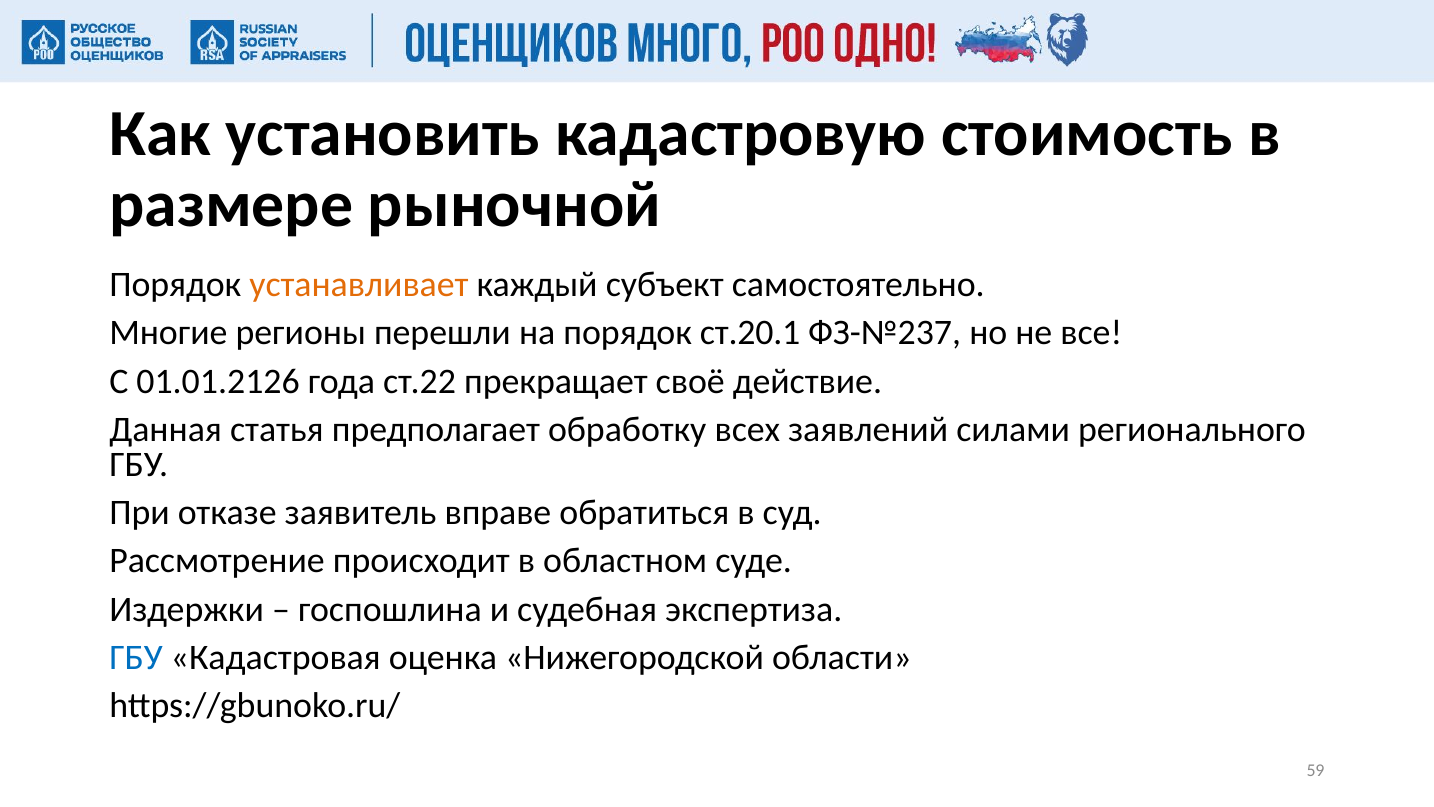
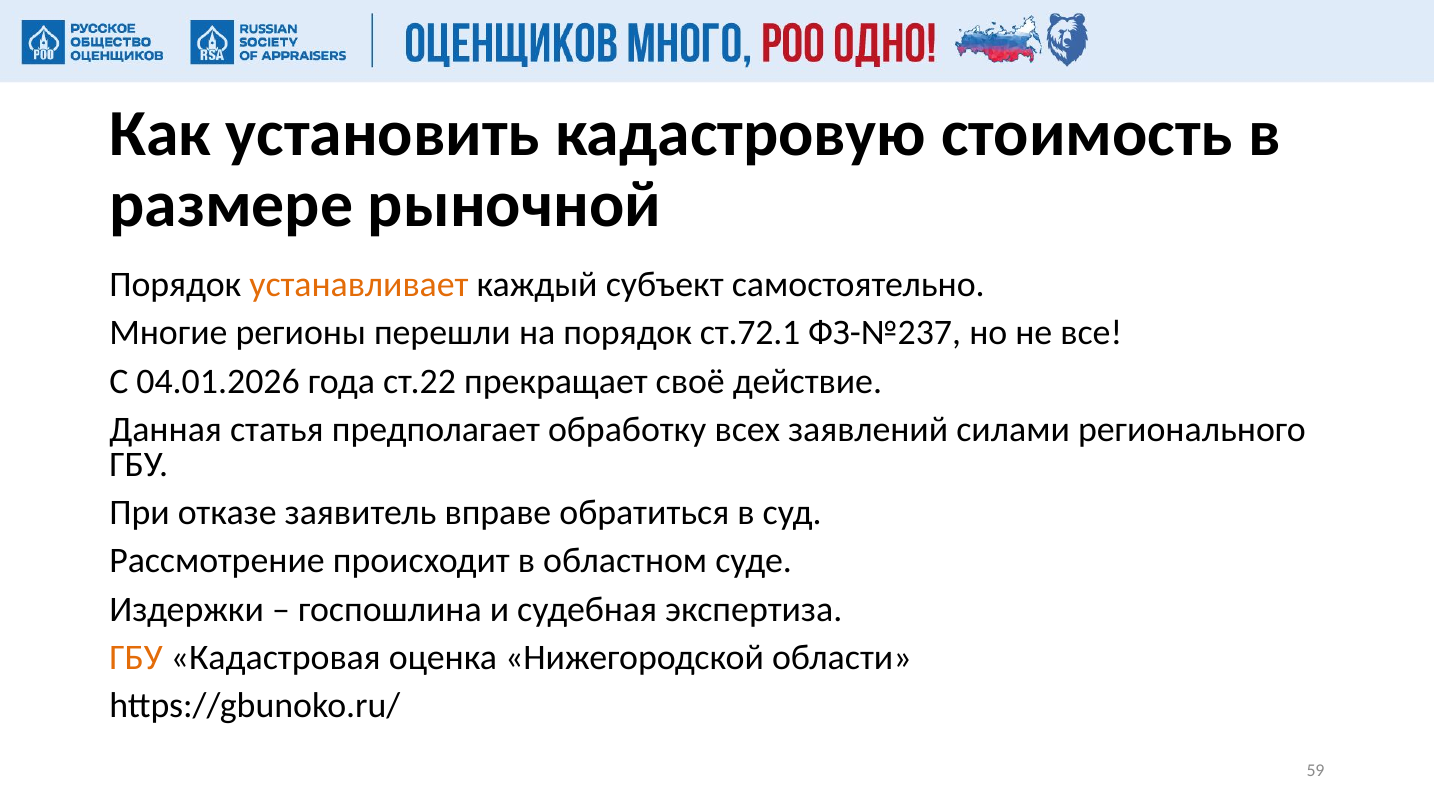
ст.20.1: ст.20.1 -> ст.72.1
01.01.2126: 01.01.2126 -> 04.01.2026
ГБУ at (136, 657) colour: blue -> orange
